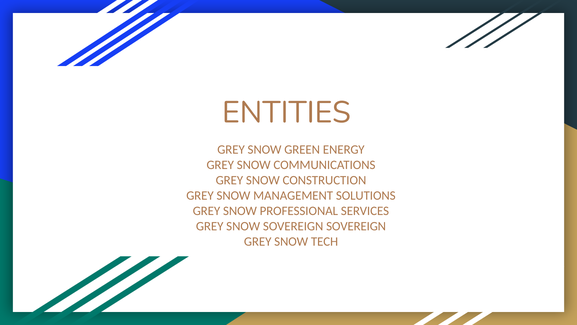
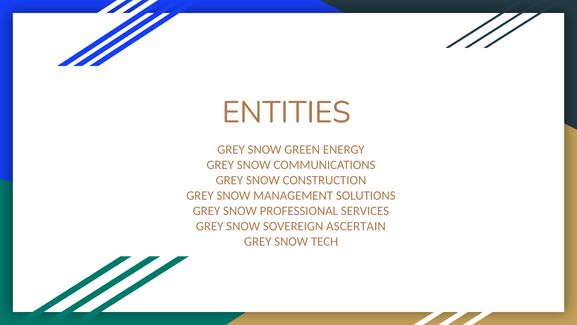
SOVEREIGN SOVEREIGN: SOVEREIGN -> ASCERTAIN
